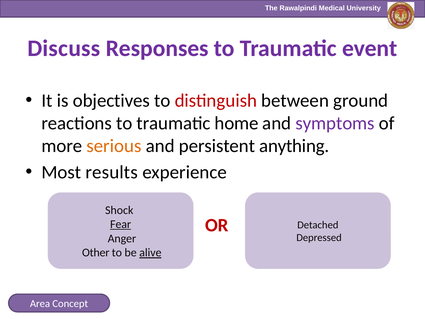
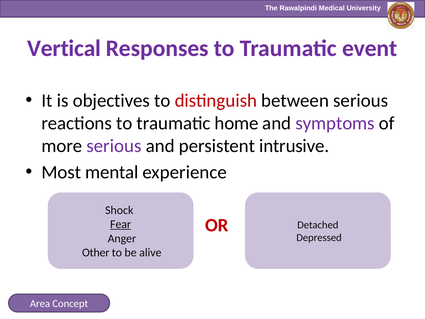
Discuss: Discuss -> Vertical
between ground: ground -> serious
serious at (114, 146) colour: orange -> purple
anything: anything -> intrusive
results: results -> mental
alive underline: present -> none
